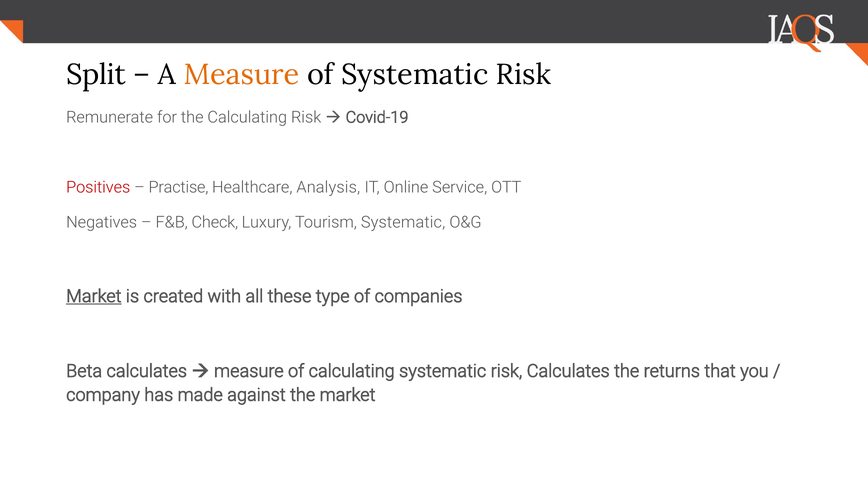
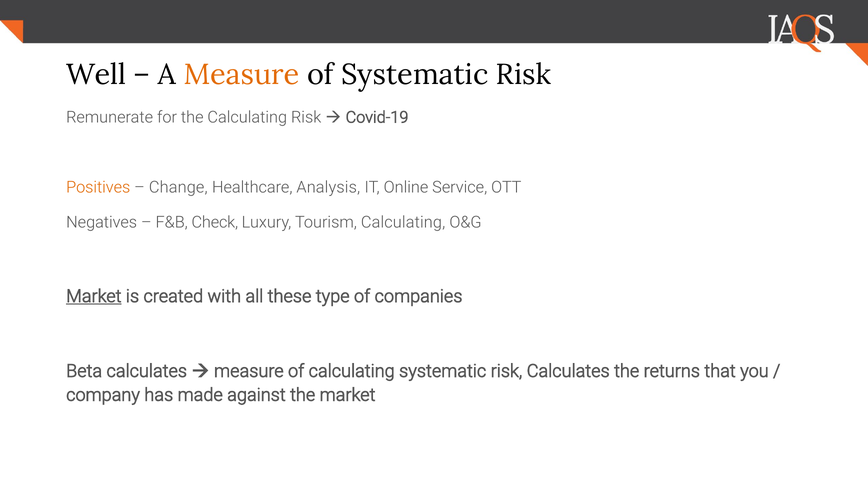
Split: Split -> Well
Positives colour: red -> orange
Practise: Practise -> Change
Tourism Systematic: Systematic -> Calculating
